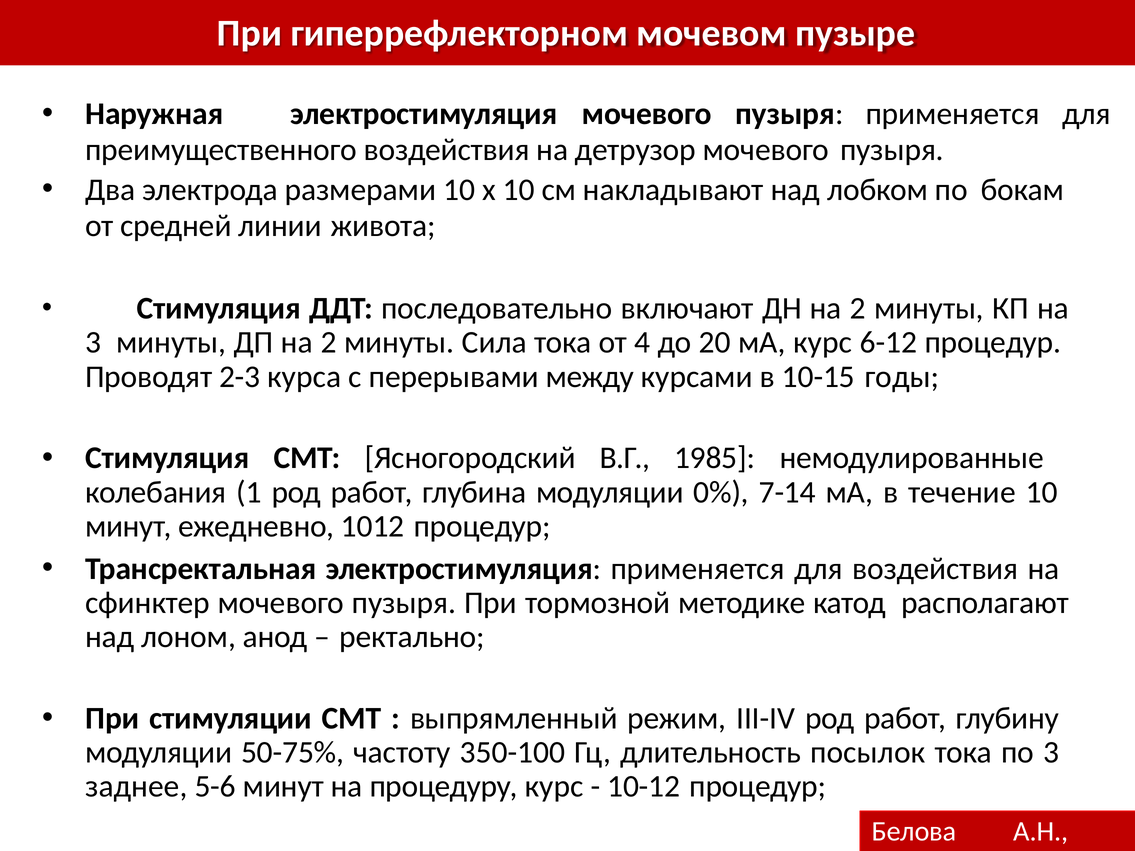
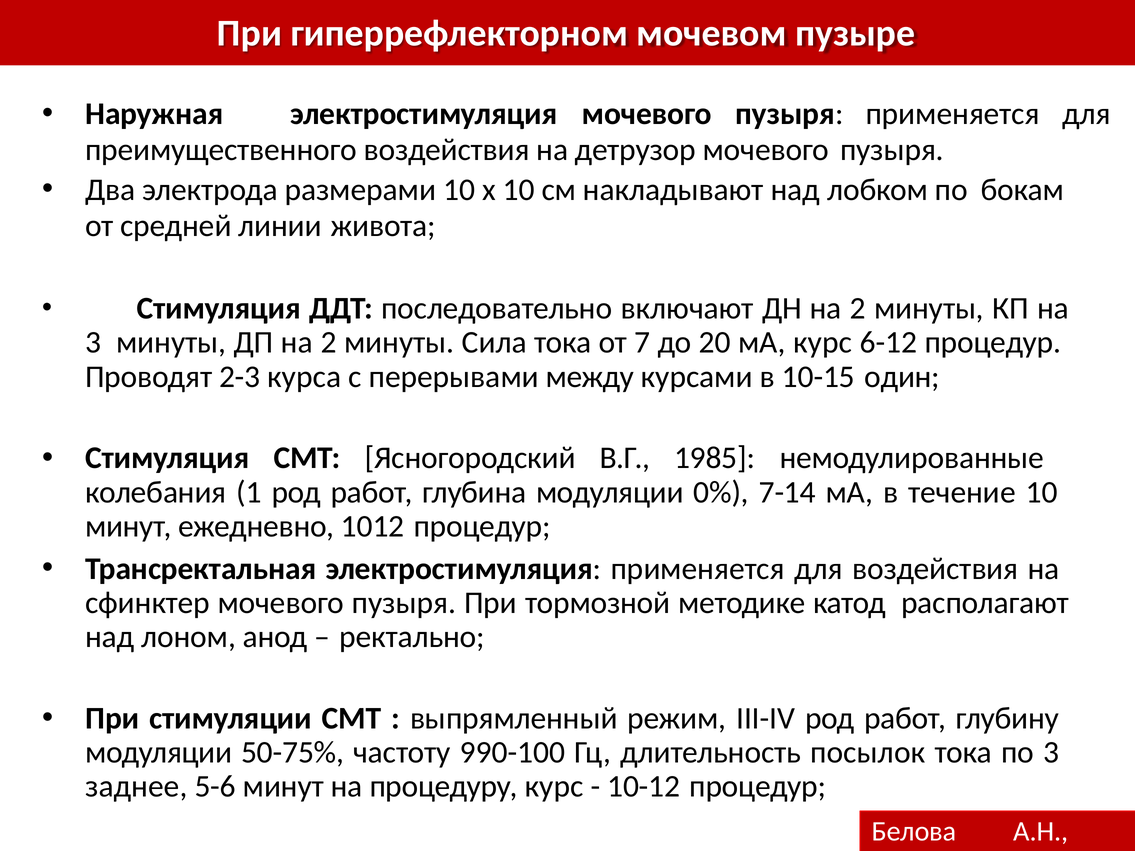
4: 4 -> 7
годы: годы -> один
350-100: 350-100 -> 990-100
